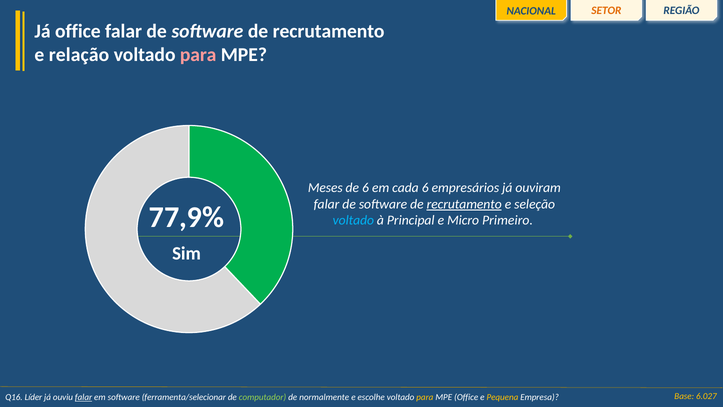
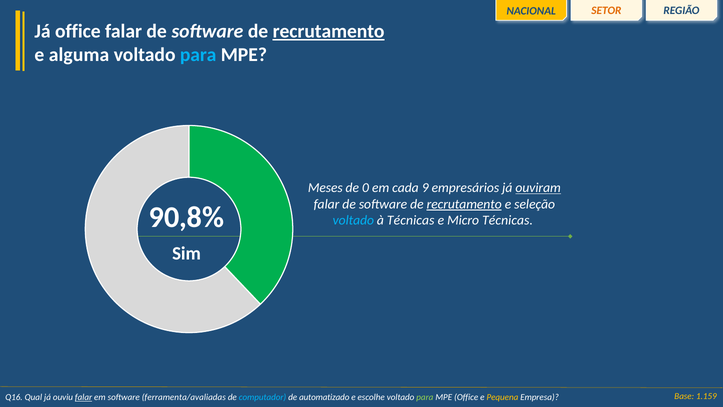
recrutamento at (329, 31) underline: none -> present
relação: relação -> alguma
para at (198, 55) colour: pink -> light blue
de 6: 6 -> 0
cada 6: 6 -> 9
ouviram underline: none -> present
77,9%: 77,9% -> 90,8%
à Principal: Principal -> Técnicas
Micro Primeiro: Primeiro -> Técnicas
Líder: Líder -> Qual
ferramenta/selecionar: ferramenta/selecionar -> ferramenta/avaliadas
computador colour: light green -> light blue
normalmente: normalmente -> automatizado
para at (425, 397) colour: yellow -> light green
6.027: 6.027 -> 1.159
